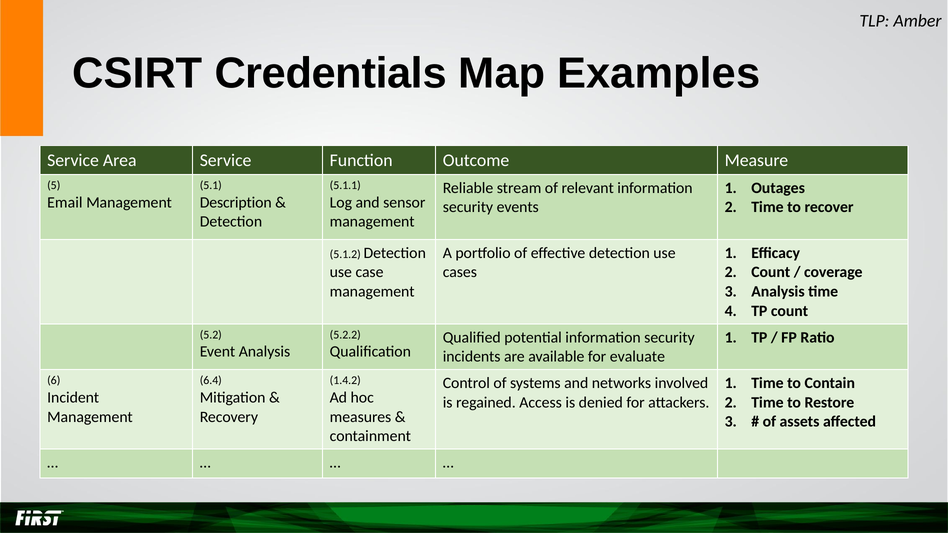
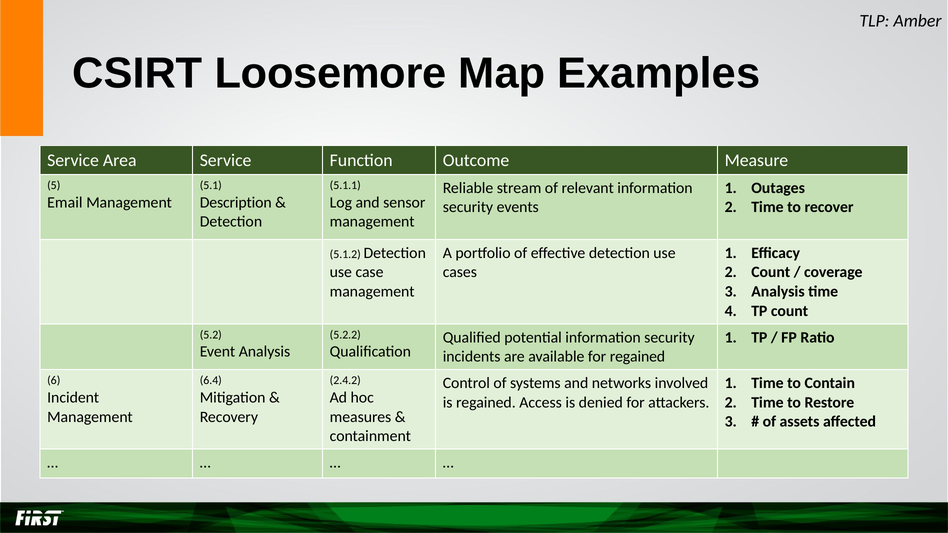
Credentials: Credentials -> Loosemore
for evaluate: evaluate -> regained
1.4.2: 1.4.2 -> 2.4.2
